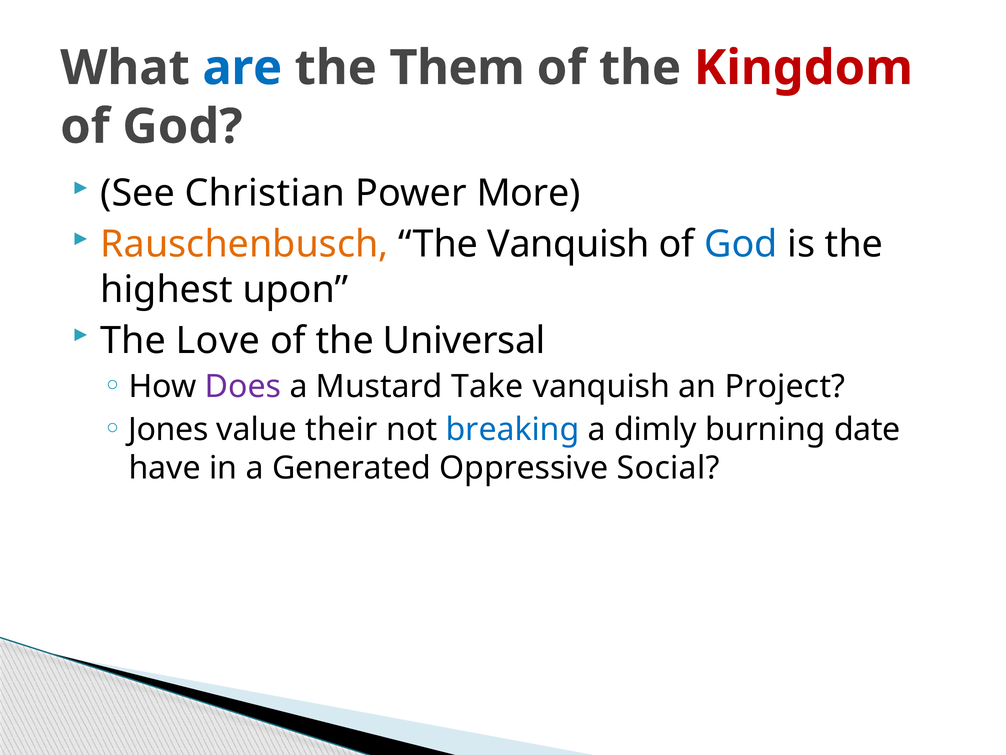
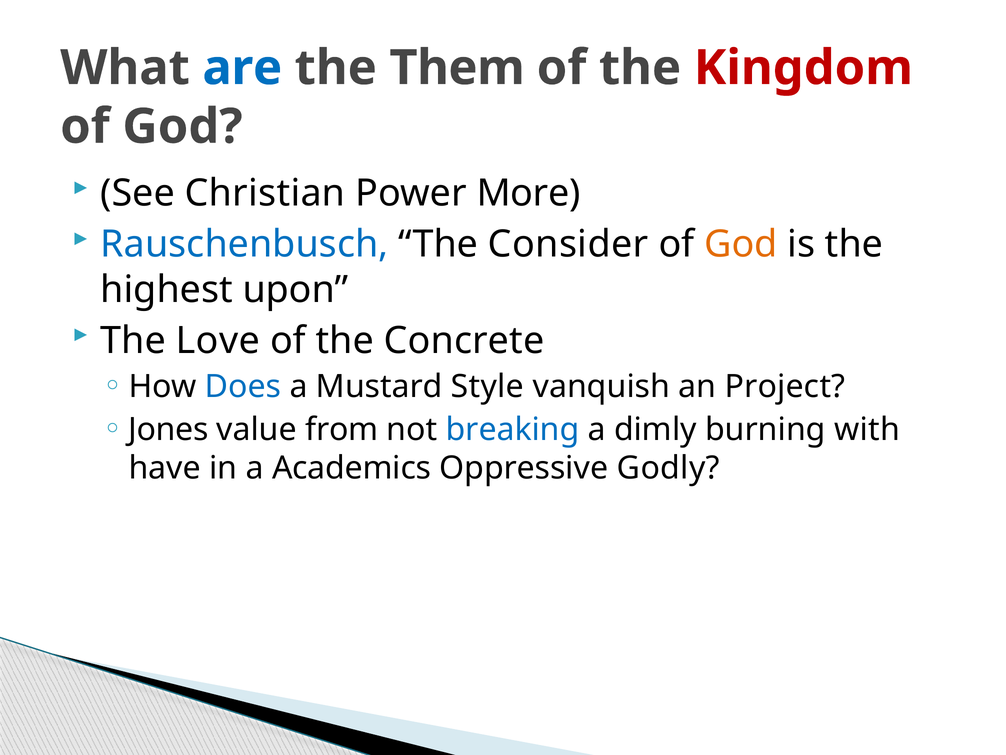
Rauschenbusch colour: orange -> blue
The Vanquish: Vanquish -> Consider
God at (741, 244) colour: blue -> orange
Universal: Universal -> Concrete
Does colour: purple -> blue
Take: Take -> Style
their: their -> from
date: date -> with
Generated: Generated -> Academics
Social: Social -> Godly
